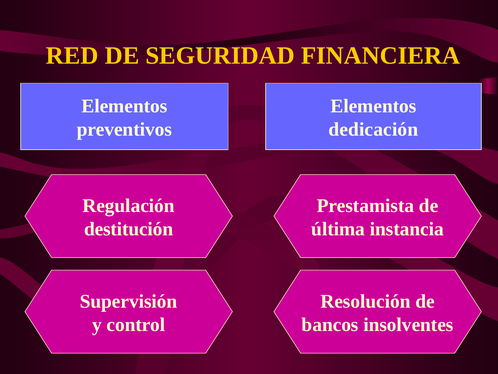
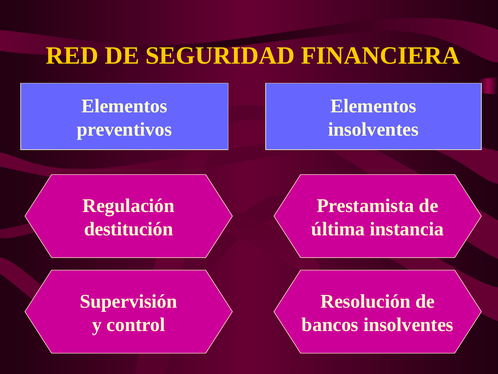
dedicación at (373, 129): dedicación -> insolventes
